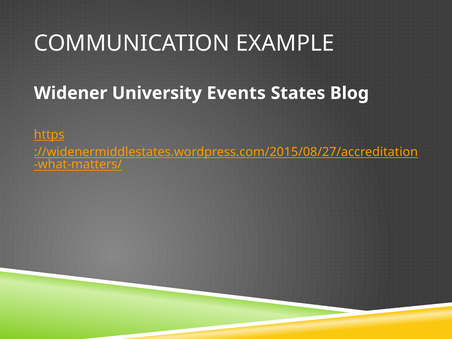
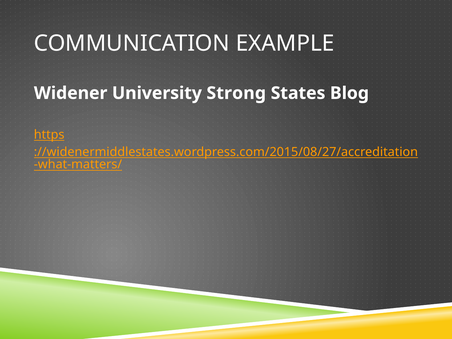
Events: Events -> Strong
